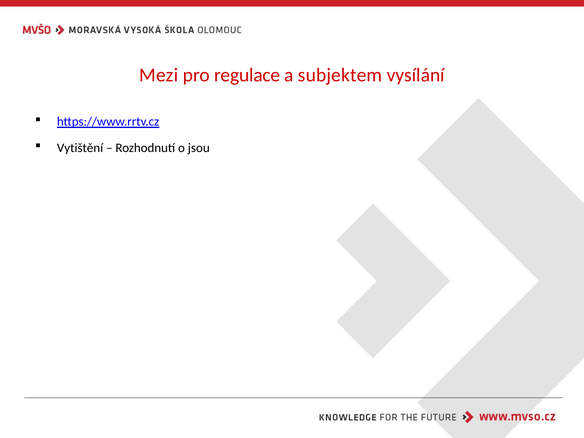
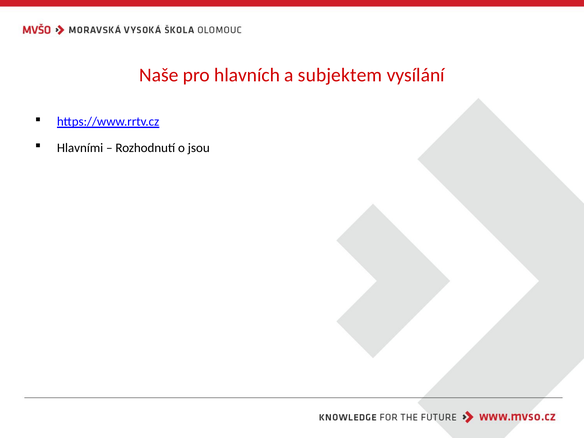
Mezi: Mezi -> Naše
regulace: regulace -> hlavních
Vytištění: Vytištění -> Hlavními
